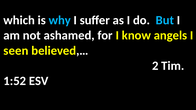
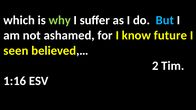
why colour: light blue -> light green
angels: angels -> future
1:52: 1:52 -> 1:16
